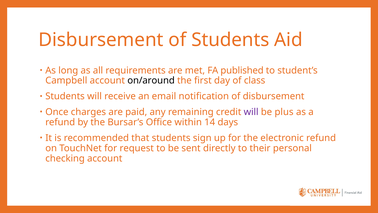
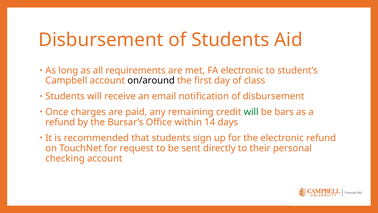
FA published: published -> electronic
will at (251, 112) colour: purple -> green
plus: plus -> bars
